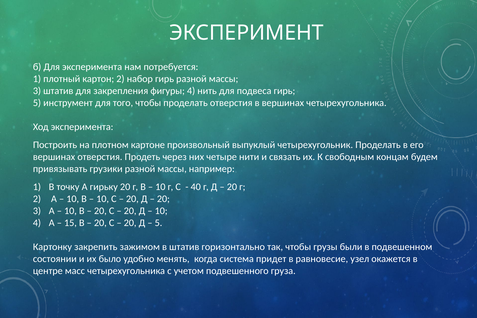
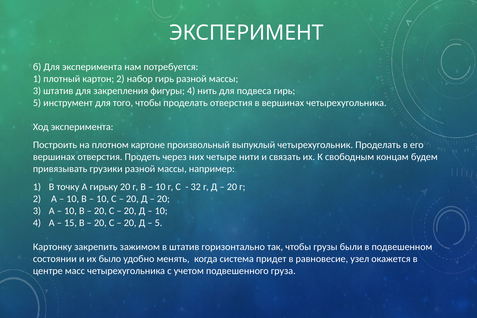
40: 40 -> 32
